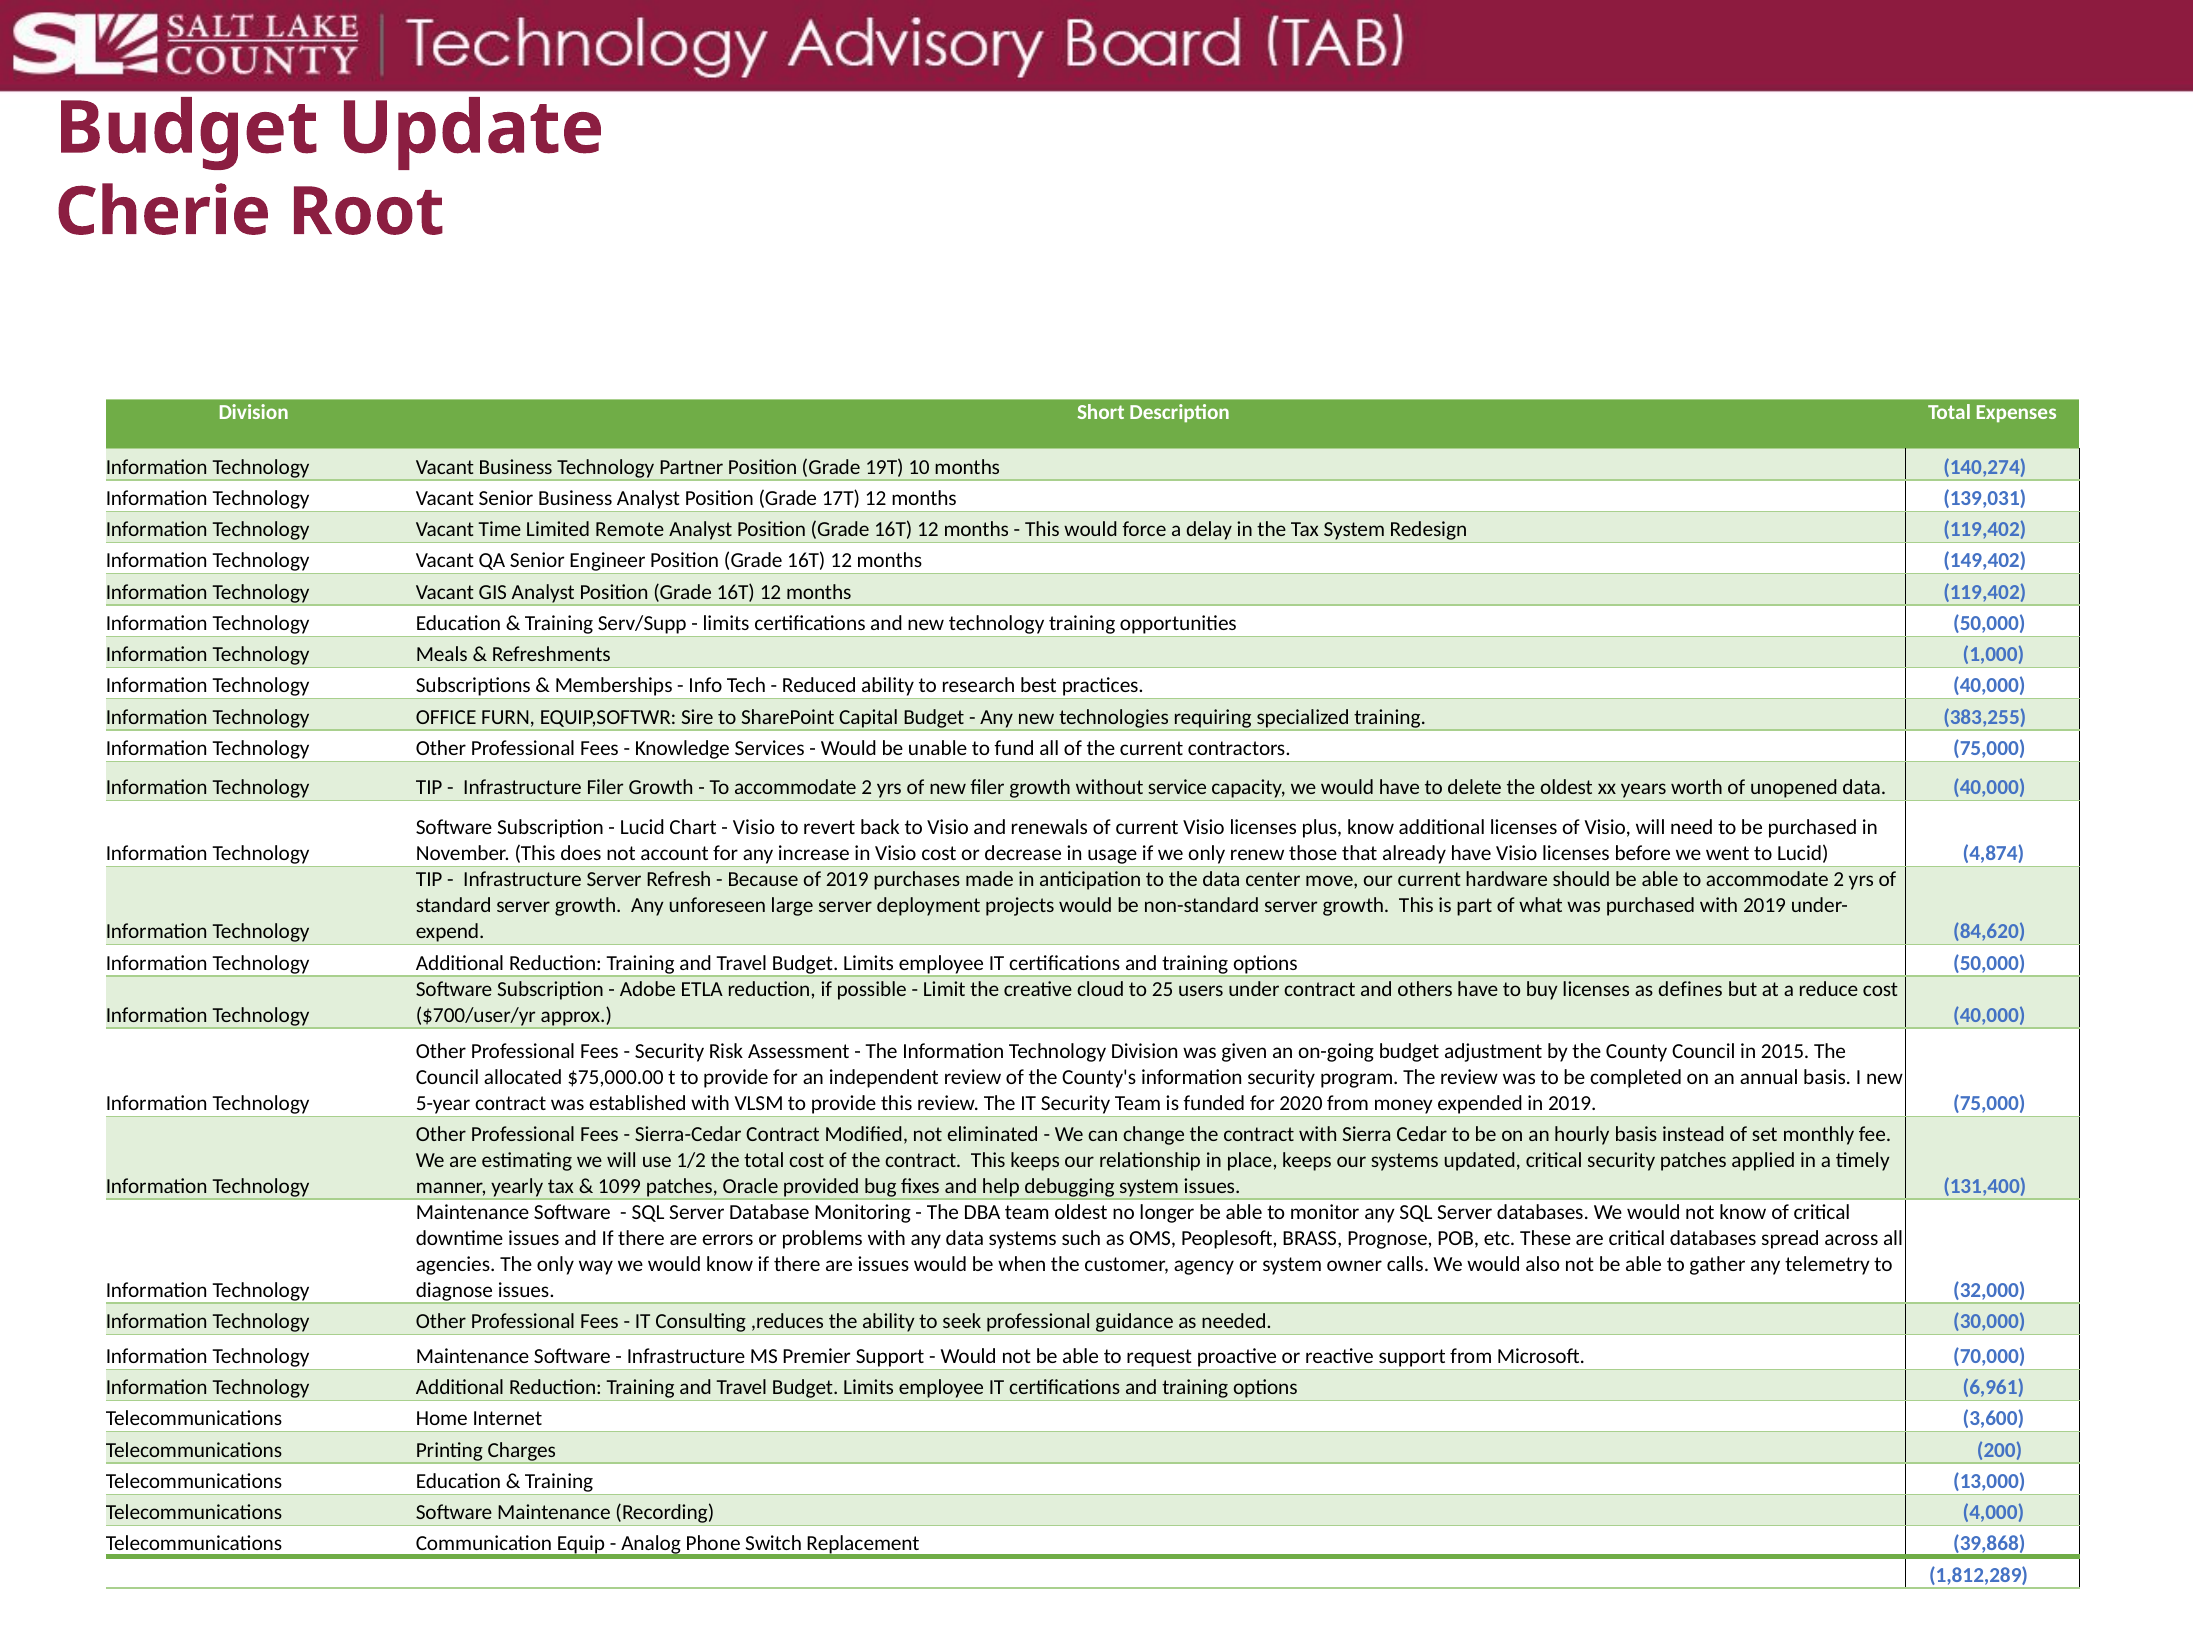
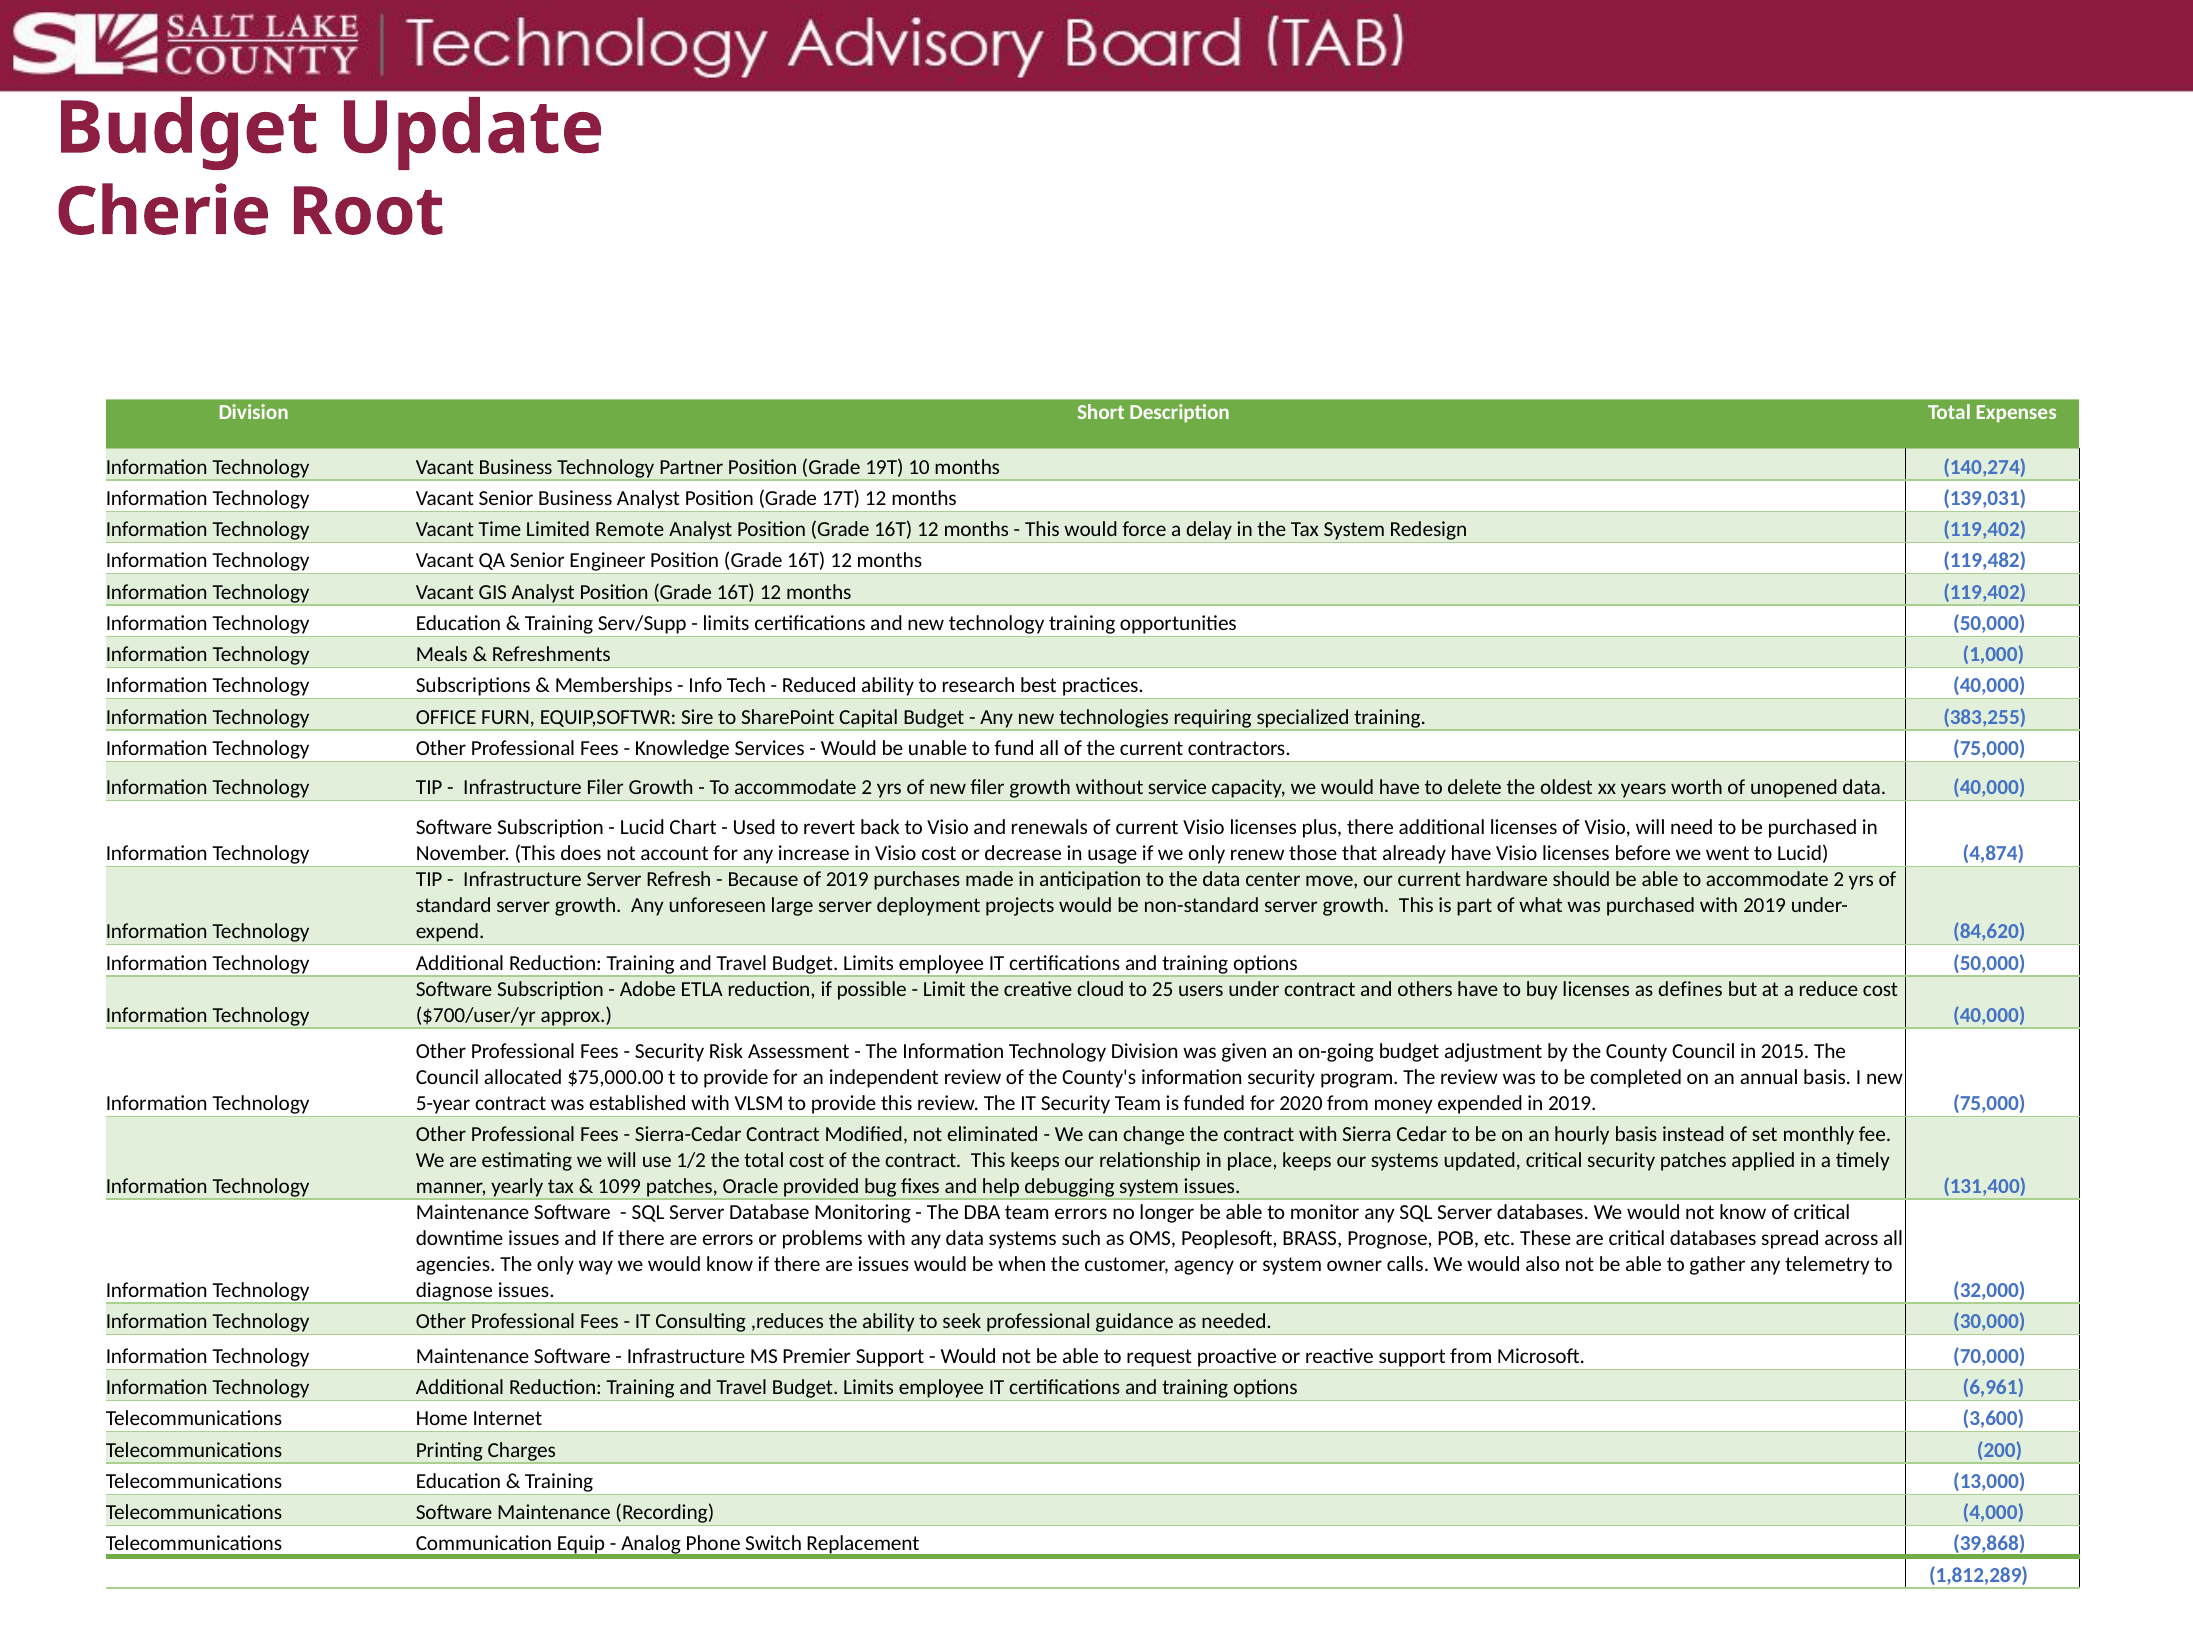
149,402: 149,402 -> 119,482
Visio at (754, 828): Visio -> Used
plus know: know -> there
team oldest: oldest -> errors
